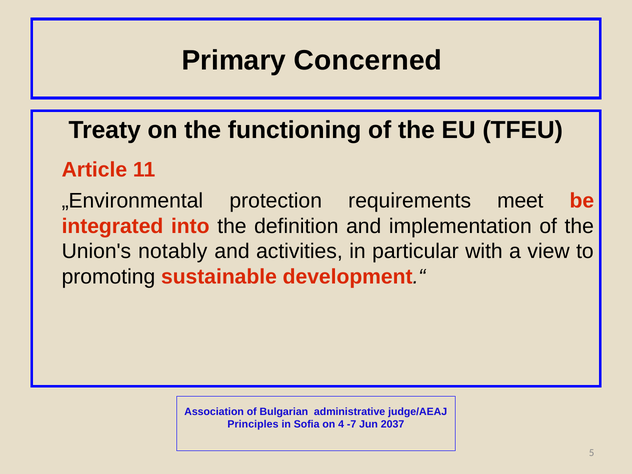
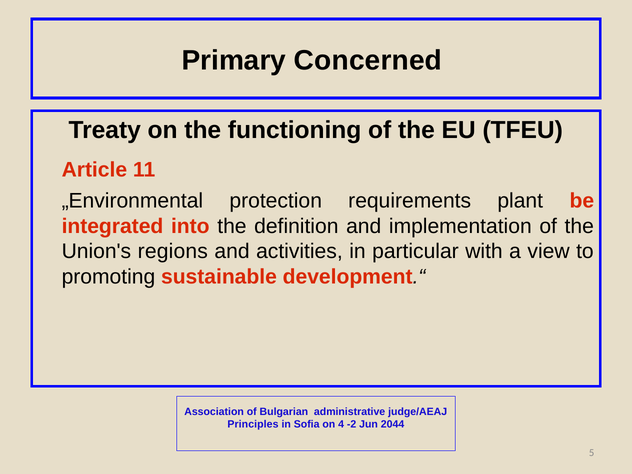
meet: meet -> plant
notably: notably -> regions
-7: -7 -> -2
2037: 2037 -> 2044
